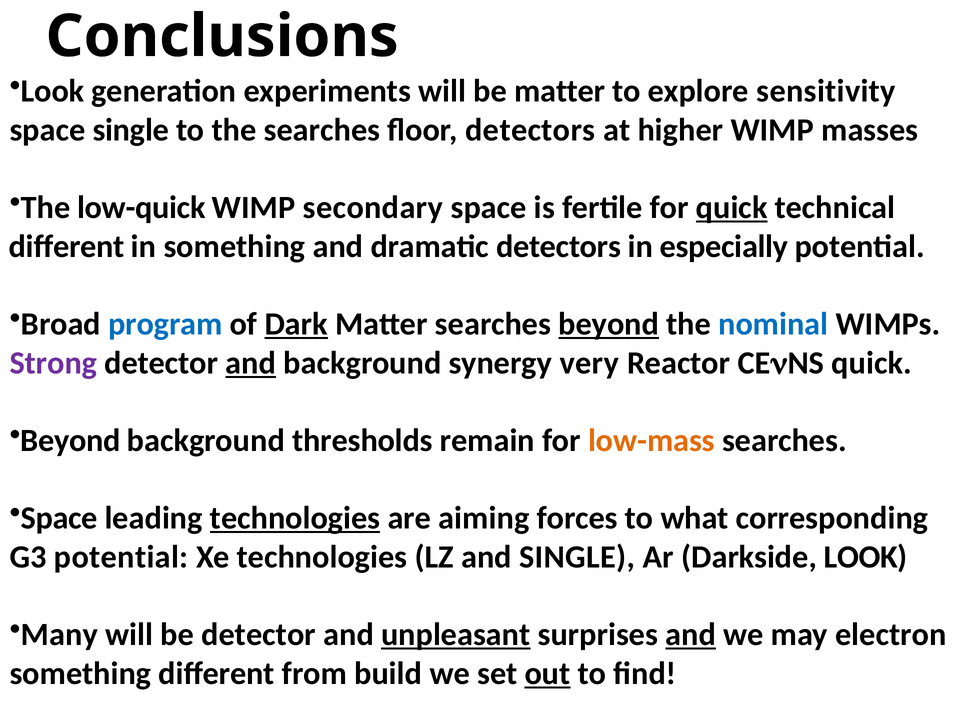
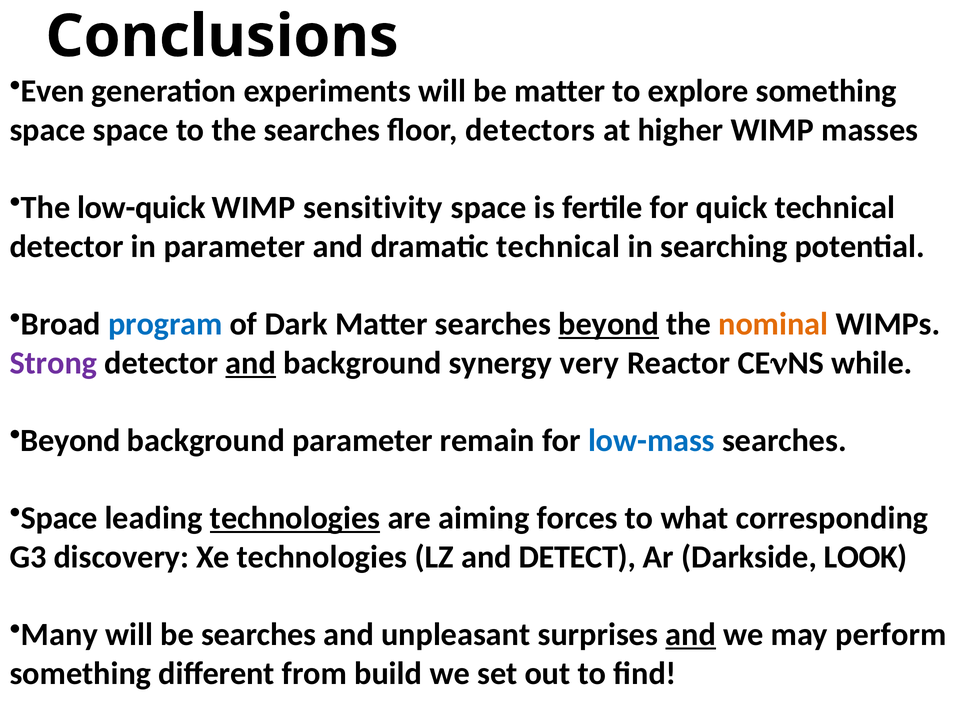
Look at (53, 91): Look -> Even
explore sensitivity: sensitivity -> something
space single: single -> space
secondary: secondary -> sensitivity
quick at (732, 207) underline: present -> none
different at (67, 246): different -> detector
in something: something -> parameter
dramatic detectors: detectors -> technical
especially: especially -> searching
Dark underline: present -> none
nominal colour: blue -> orange
CENS quick: quick -> while
background thresholds: thresholds -> parameter
low-mass colour: orange -> blue
G3 potential: potential -> discovery
and SINGLE: SINGLE -> DETECT
be detector: detector -> searches
unpleasant underline: present -> none
electron: electron -> perform
out underline: present -> none
